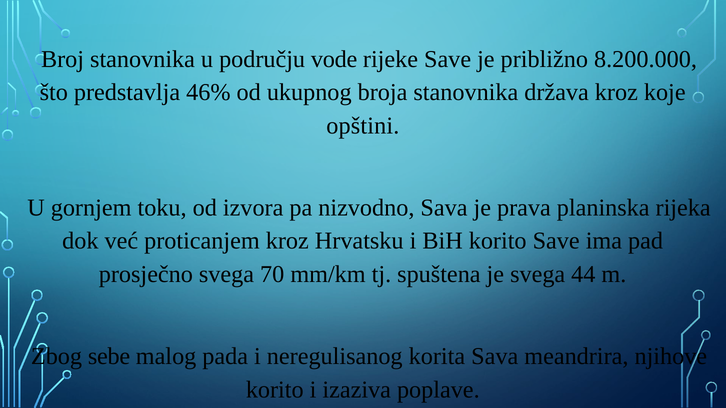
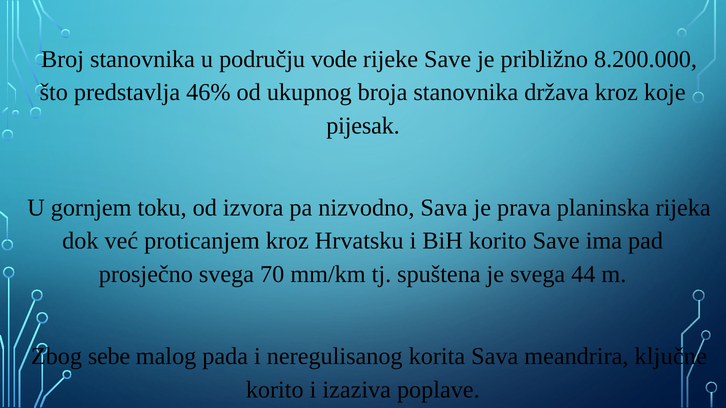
opštini: opštini -> pijesak
njihove: njihove -> ključne
